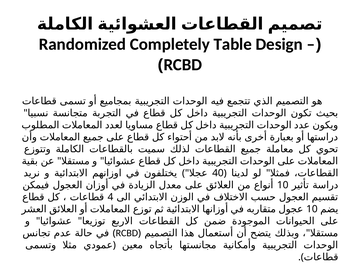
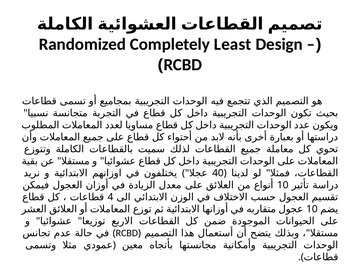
Table: Table -> Least
